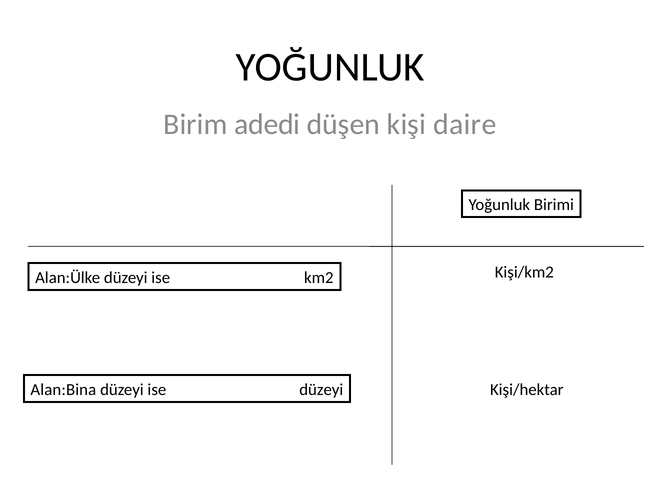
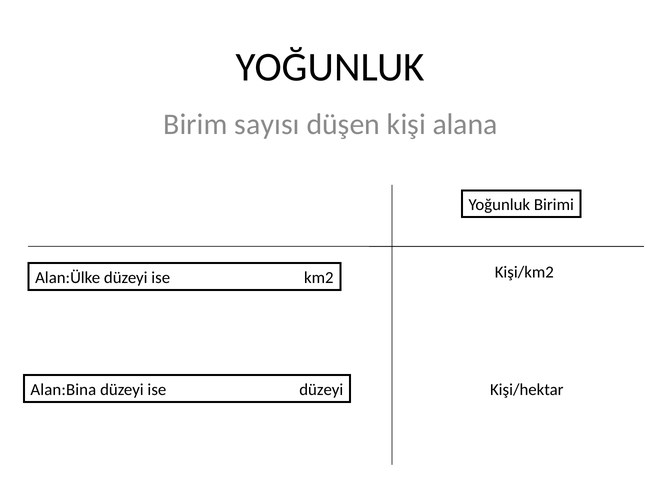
adedi: adedi -> sayısı
daire: daire -> alana
